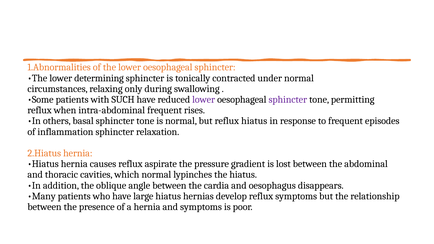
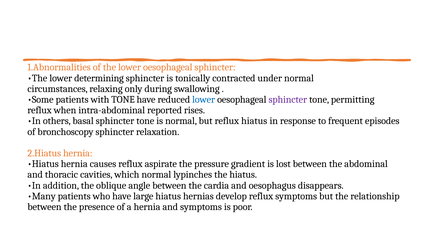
with SUCH: SUCH -> TONE
lower at (204, 100) colour: purple -> blue
intra-abdominal frequent: frequent -> reported
inflammation: inflammation -> bronchoscopy
